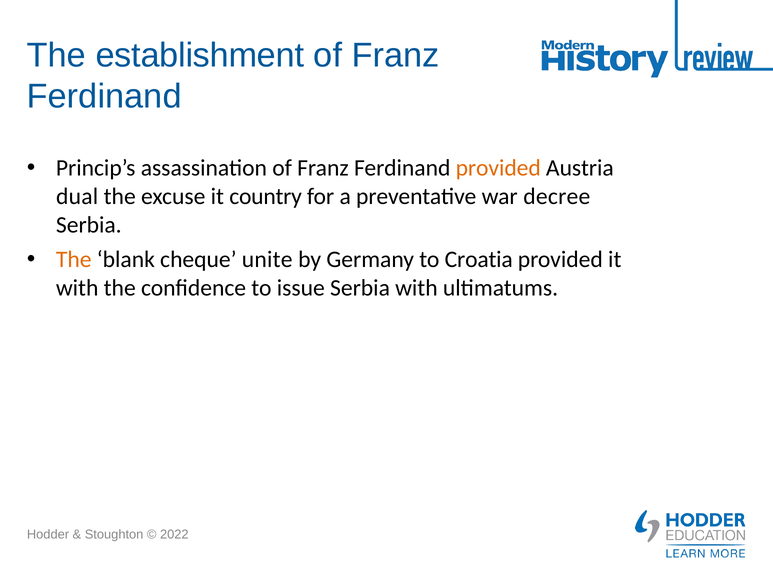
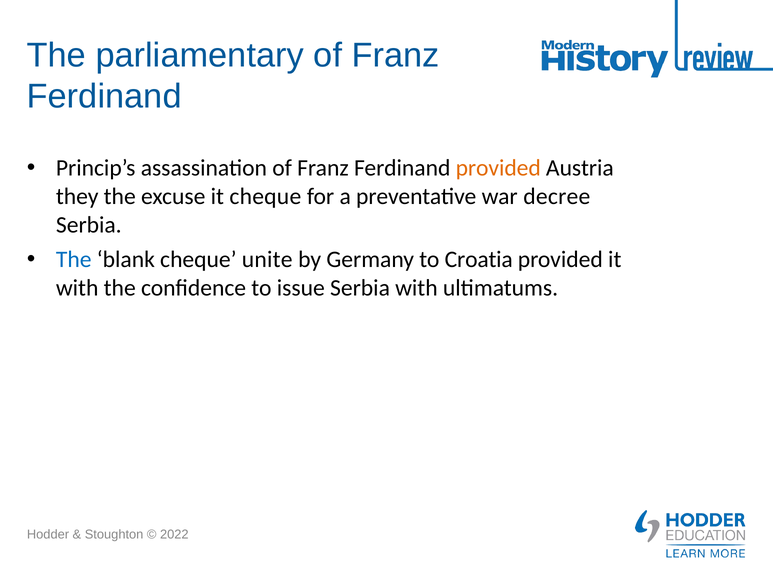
establishment: establishment -> parliamentary
dual: dual -> they
it country: country -> cheque
The at (74, 259) colour: orange -> blue
